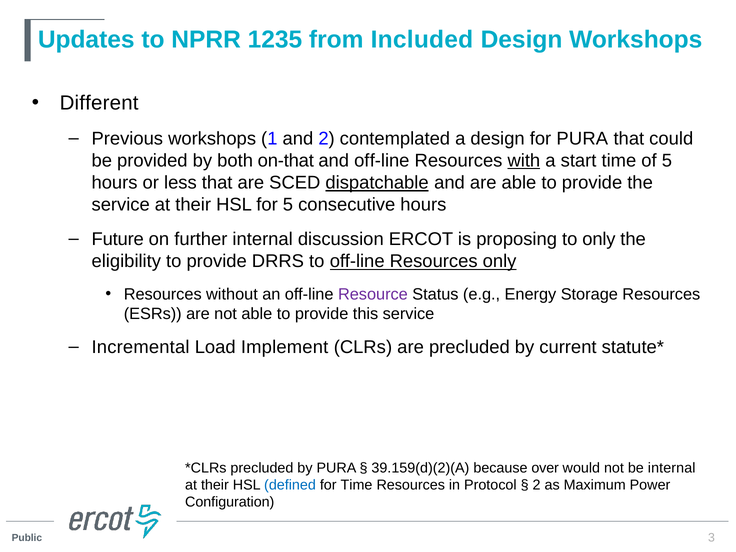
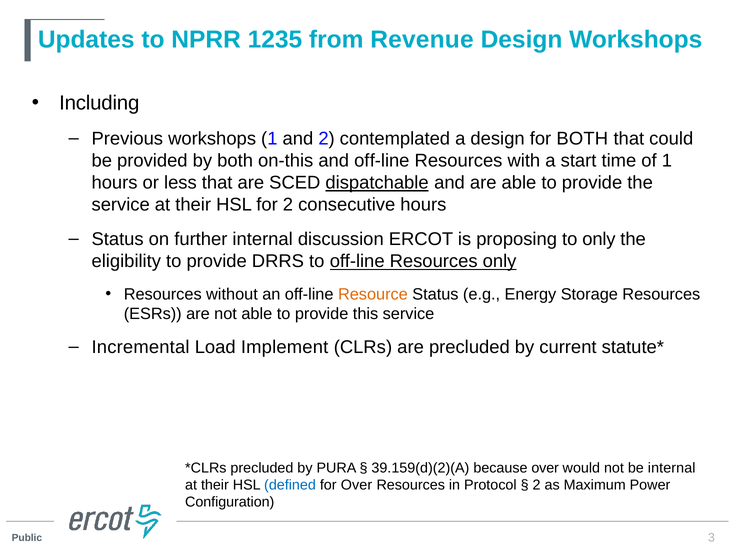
Included: Included -> Revenue
Different: Different -> Including
for PURA: PURA -> BOTH
on-that: on-that -> on-this
with underline: present -> none
of 5: 5 -> 1
for 5: 5 -> 2
Future at (118, 239): Future -> Status
Resource colour: purple -> orange
for Time: Time -> Over
